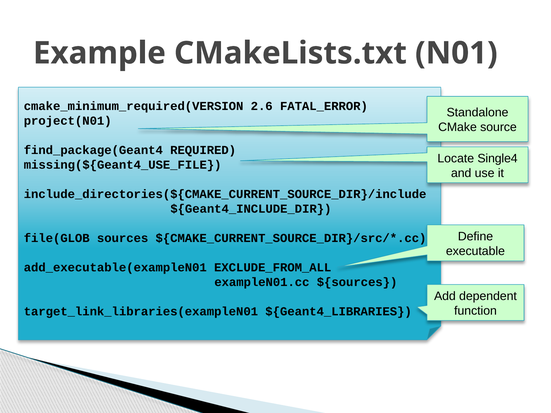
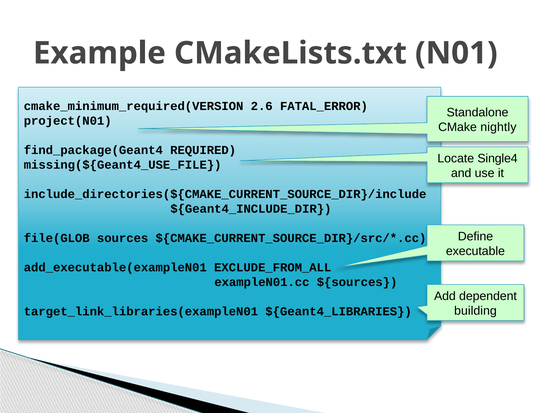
source: source -> nightly
function: function -> building
